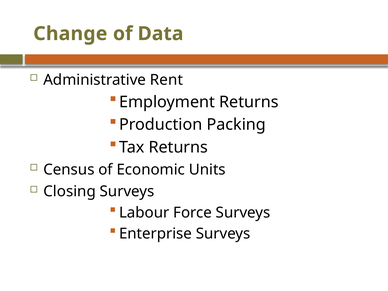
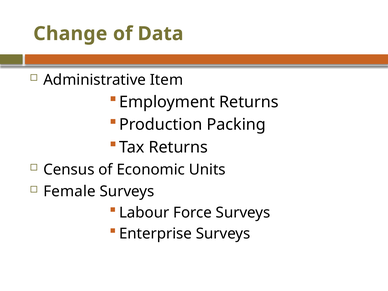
Rent: Rent -> Item
Closing: Closing -> Female
